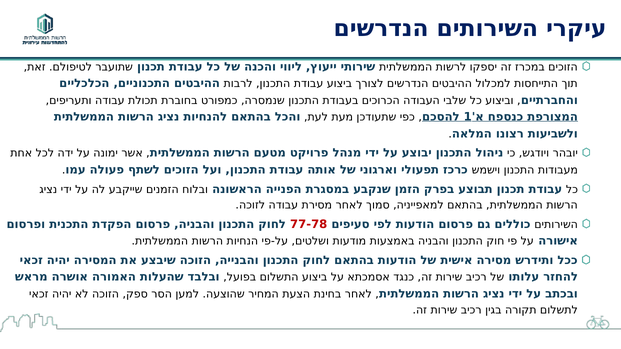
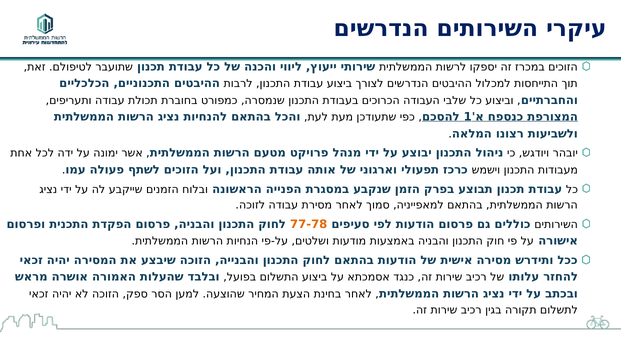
77-78 colour: red -> orange
